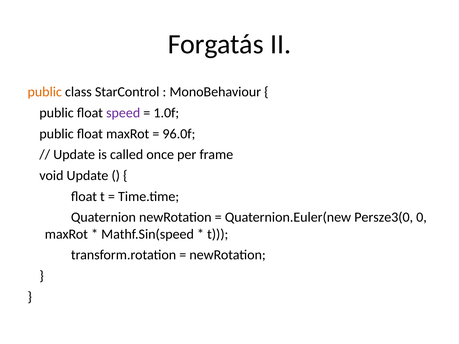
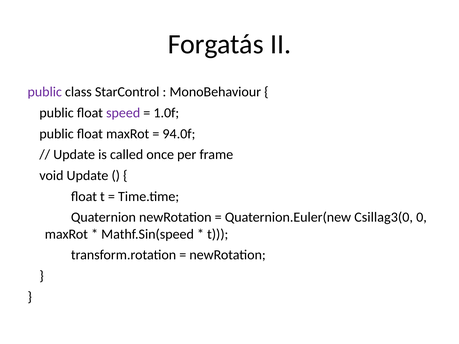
public at (45, 92) colour: orange -> purple
96.0f: 96.0f -> 94.0f
Persze3(0: Persze3(0 -> Csillag3(0
